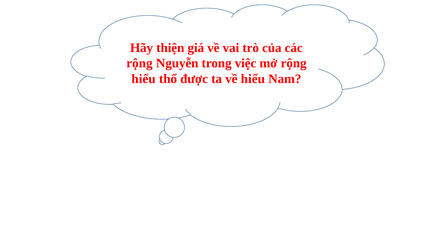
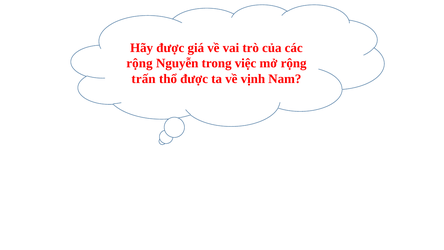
Hãy thiện: thiện -> được
hiểu at (144, 79): hiểu -> trấn
về hiểu: hiểu -> vịnh
